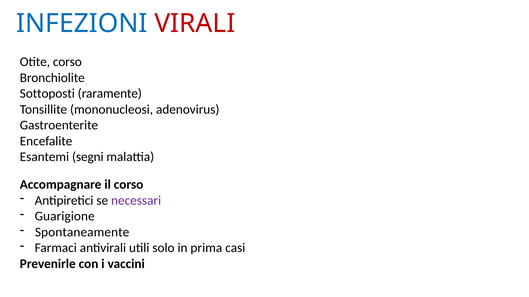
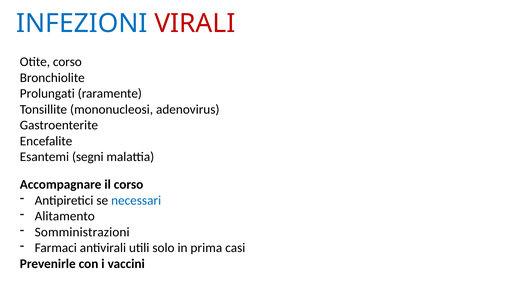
Sottoposti: Sottoposti -> Prolungati
necessari colour: purple -> blue
Guarigione: Guarigione -> Alitamento
Spontaneamente: Spontaneamente -> Somministrazioni
